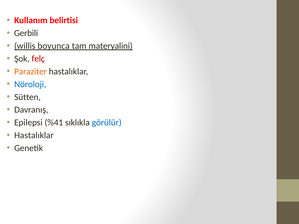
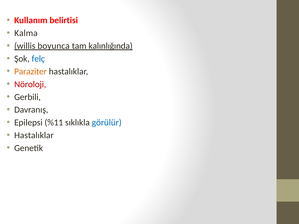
Gerbili: Gerbili -> Kalma
materyalini: materyalini -> kalınlığında
felç colour: red -> blue
Nöroloji colour: blue -> red
Sütten: Sütten -> Gerbili
%41: %41 -> %11
